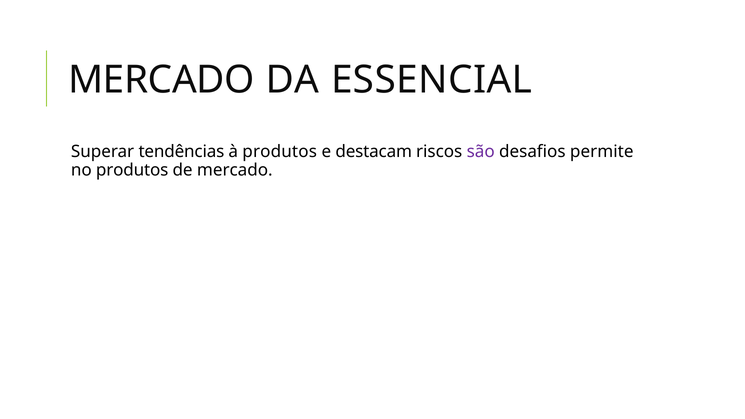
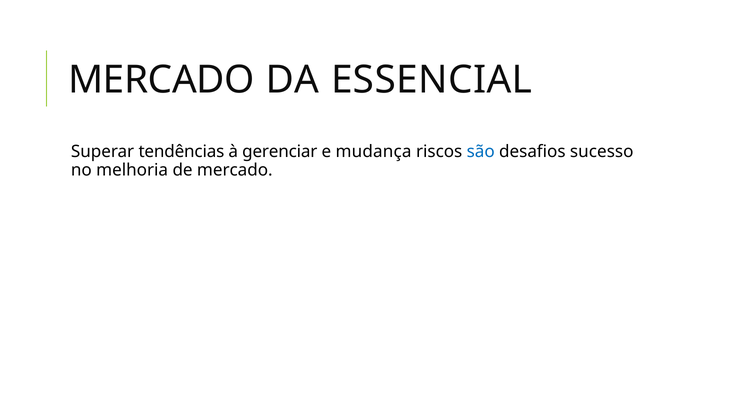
à produtos: produtos -> gerenciar
destacam: destacam -> mudança
são colour: purple -> blue
permite: permite -> sucesso
no produtos: produtos -> melhoria
